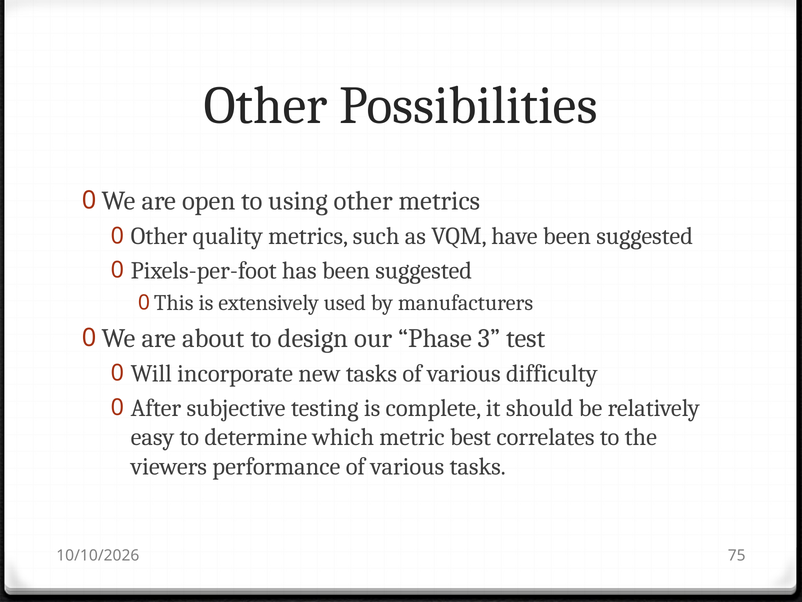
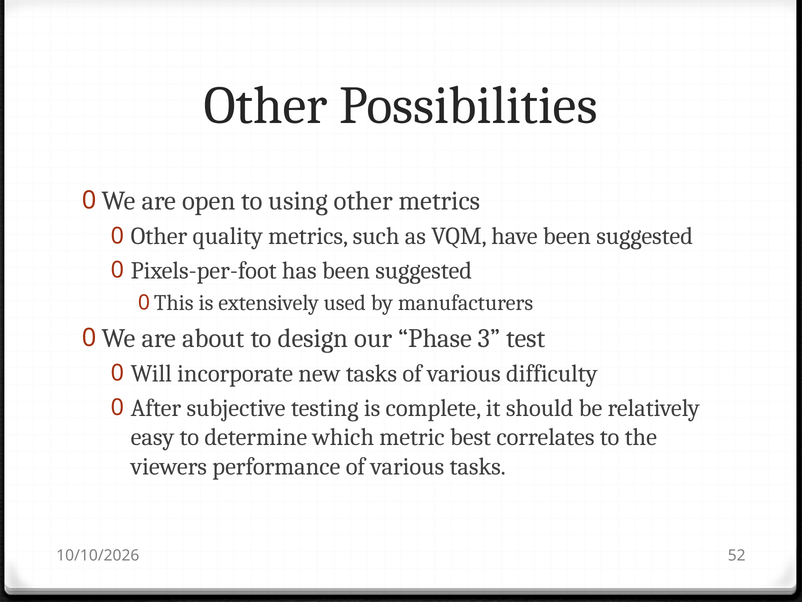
75: 75 -> 52
